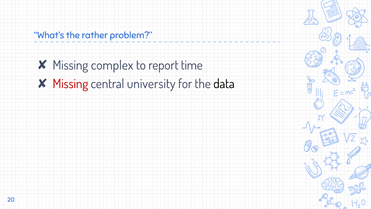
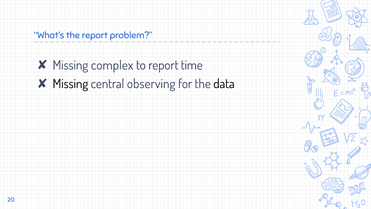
the rather: rather -> report
Missing at (70, 84) colour: red -> black
university: university -> observing
